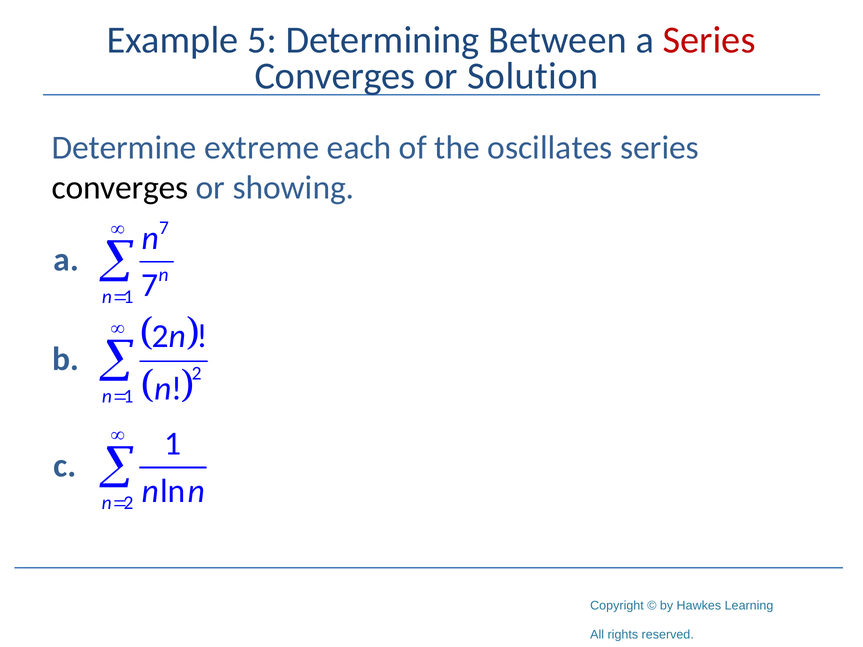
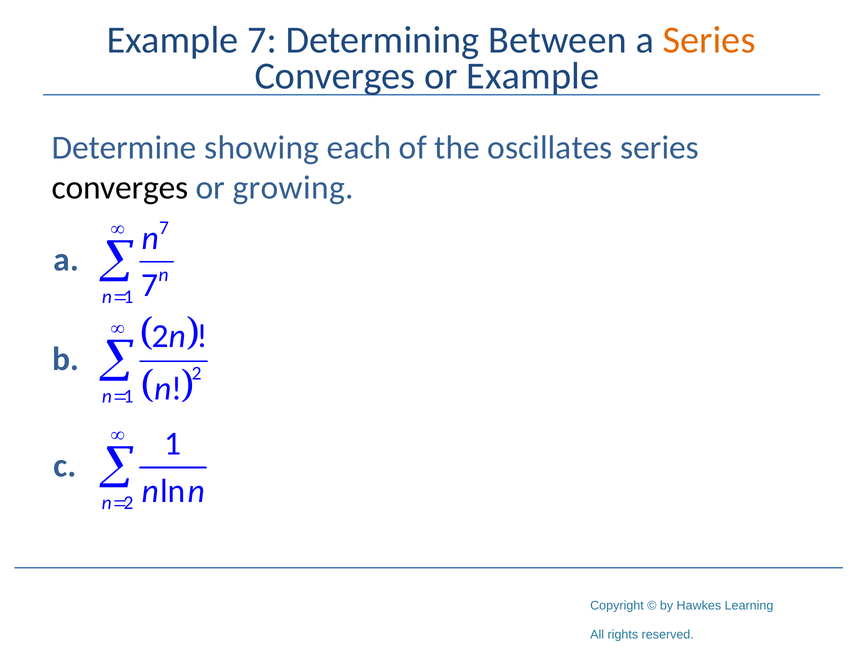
Example 5: 5 -> 7
Series at (709, 40) colour: red -> orange
or Solution: Solution -> Example
extreme: extreme -> showing
showing: showing -> growing
